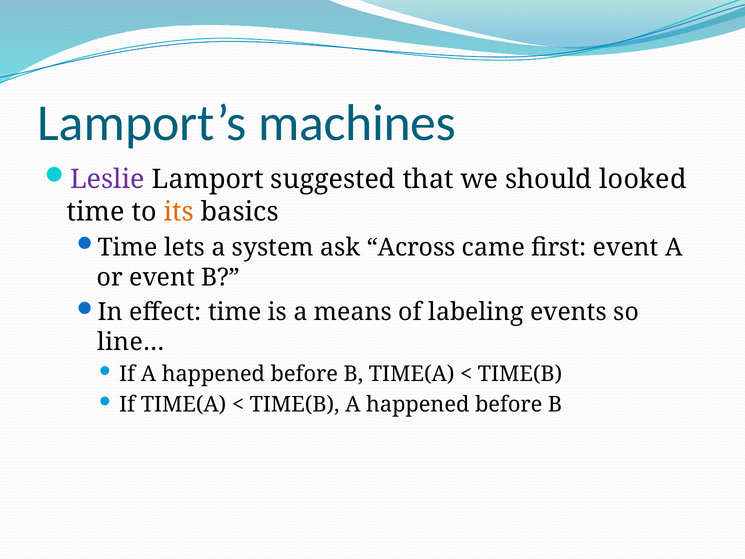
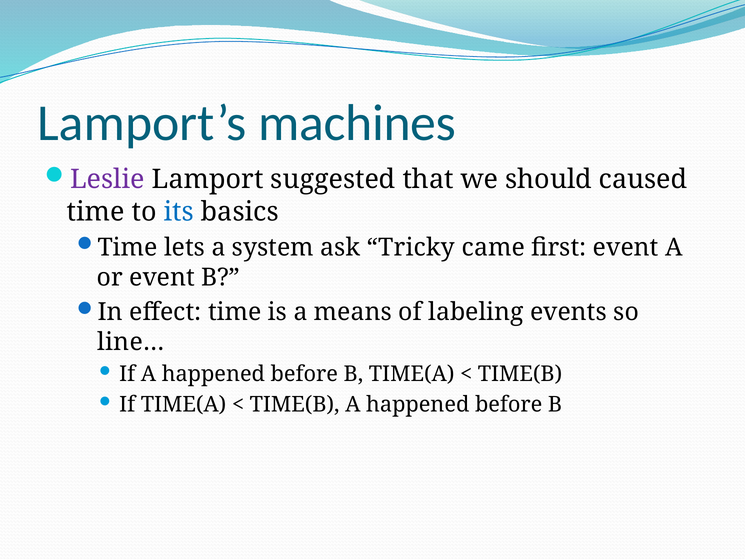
looked: looked -> caused
its colour: orange -> blue
Across: Across -> Tricky
